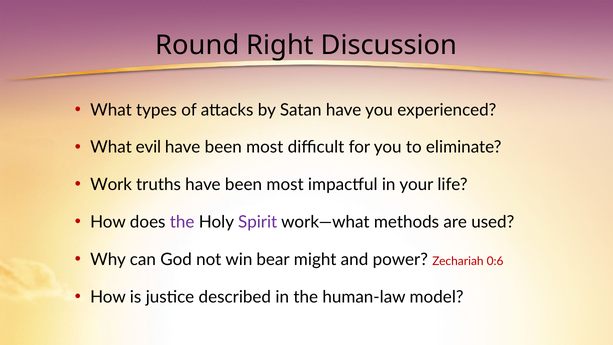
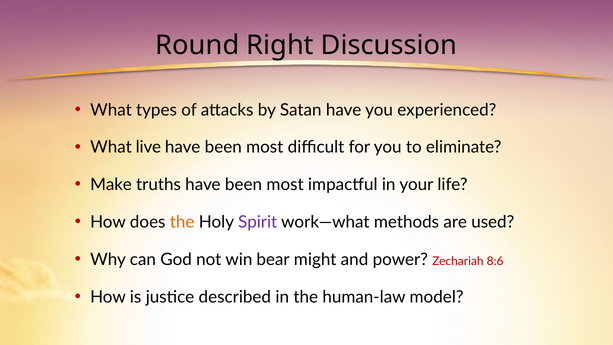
evil: evil -> live
Work: Work -> Make
the at (182, 222) colour: purple -> orange
0:6: 0:6 -> 8:6
